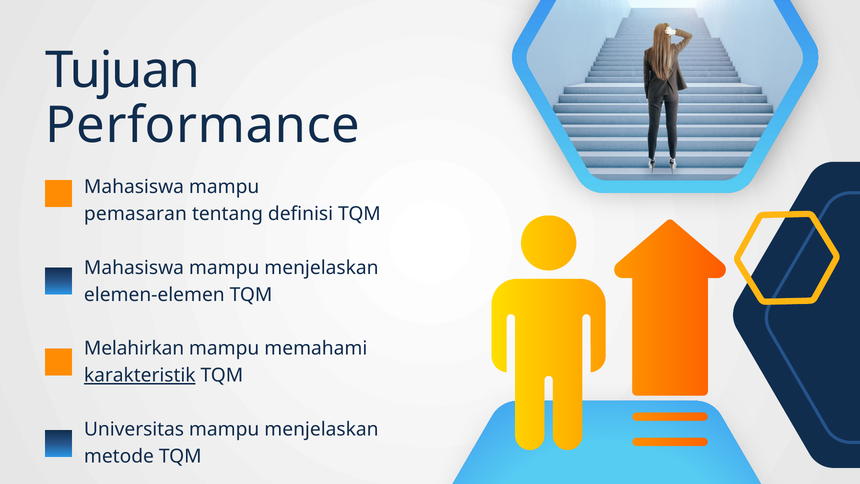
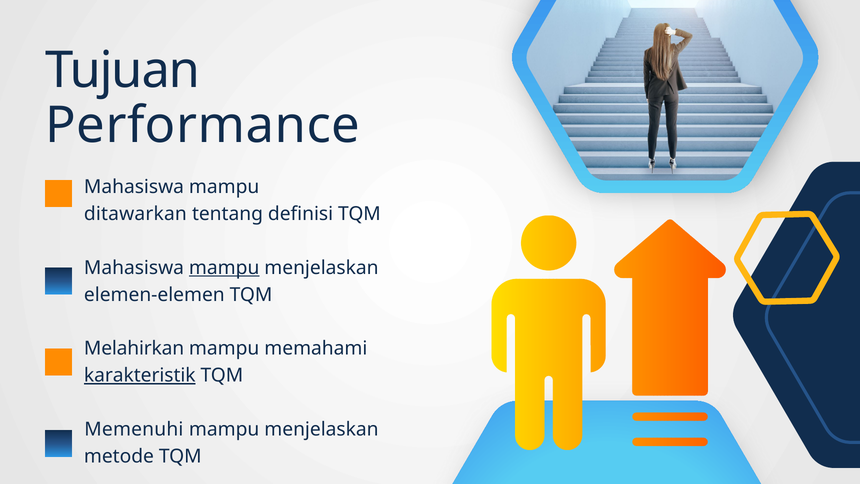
pemasaran: pemasaran -> ditawarkan
mampu at (224, 268) underline: none -> present
Universitas: Universitas -> Memenuhi
